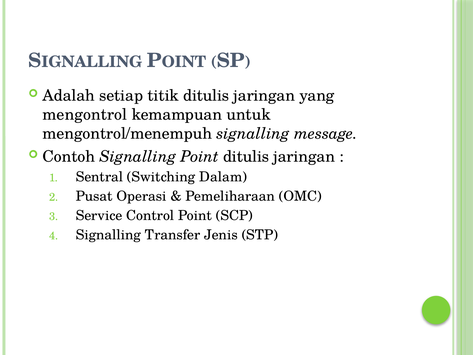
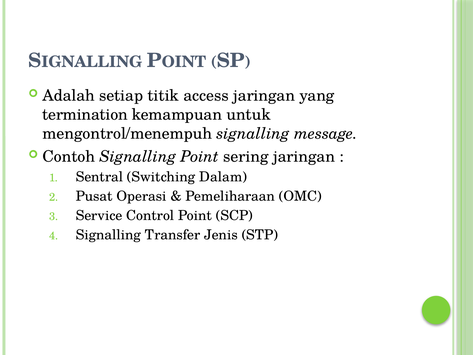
titik ditulis: ditulis -> access
mengontrol: mengontrol -> termination
Point ditulis: ditulis -> sering
